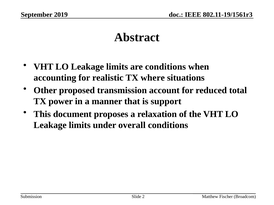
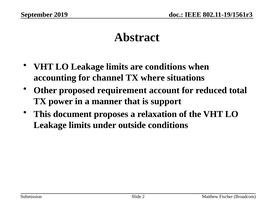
realistic: realistic -> channel
transmission: transmission -> requirement
overall: overall -> outside
